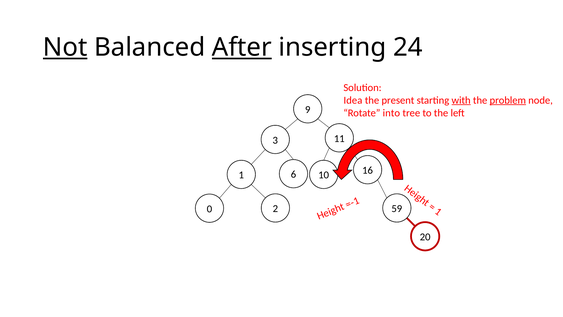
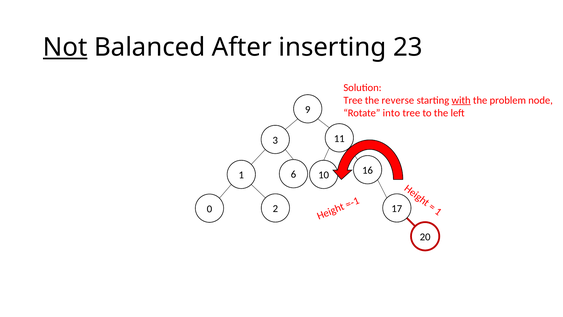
After underline: present -> none
24: 24 -> 23
Idea at (353, 100): Idea -> Tree
present: present -> reverse
problem underline: present -> none
59: 59 -> 17
